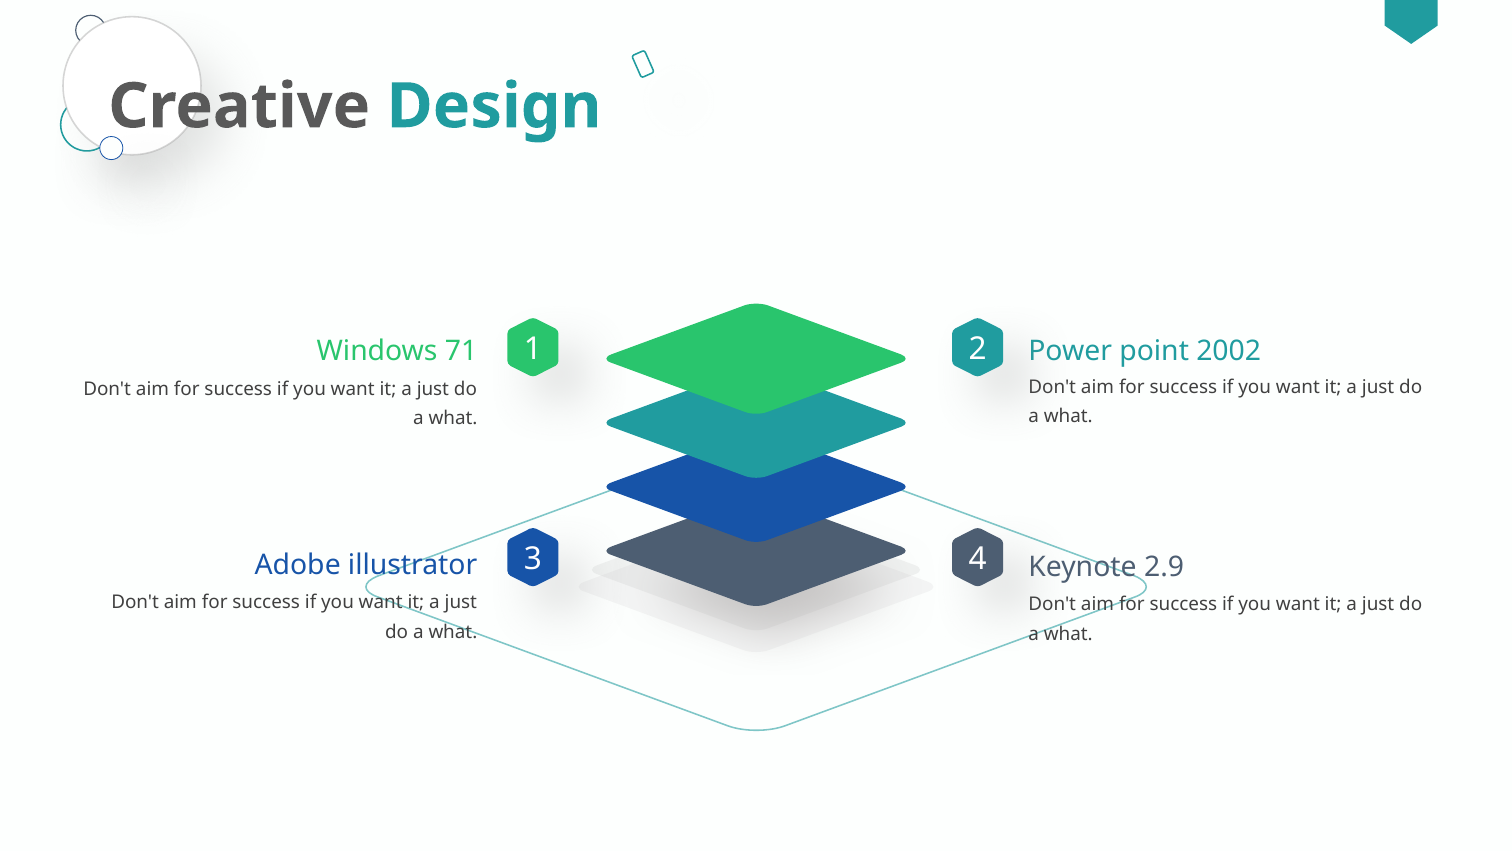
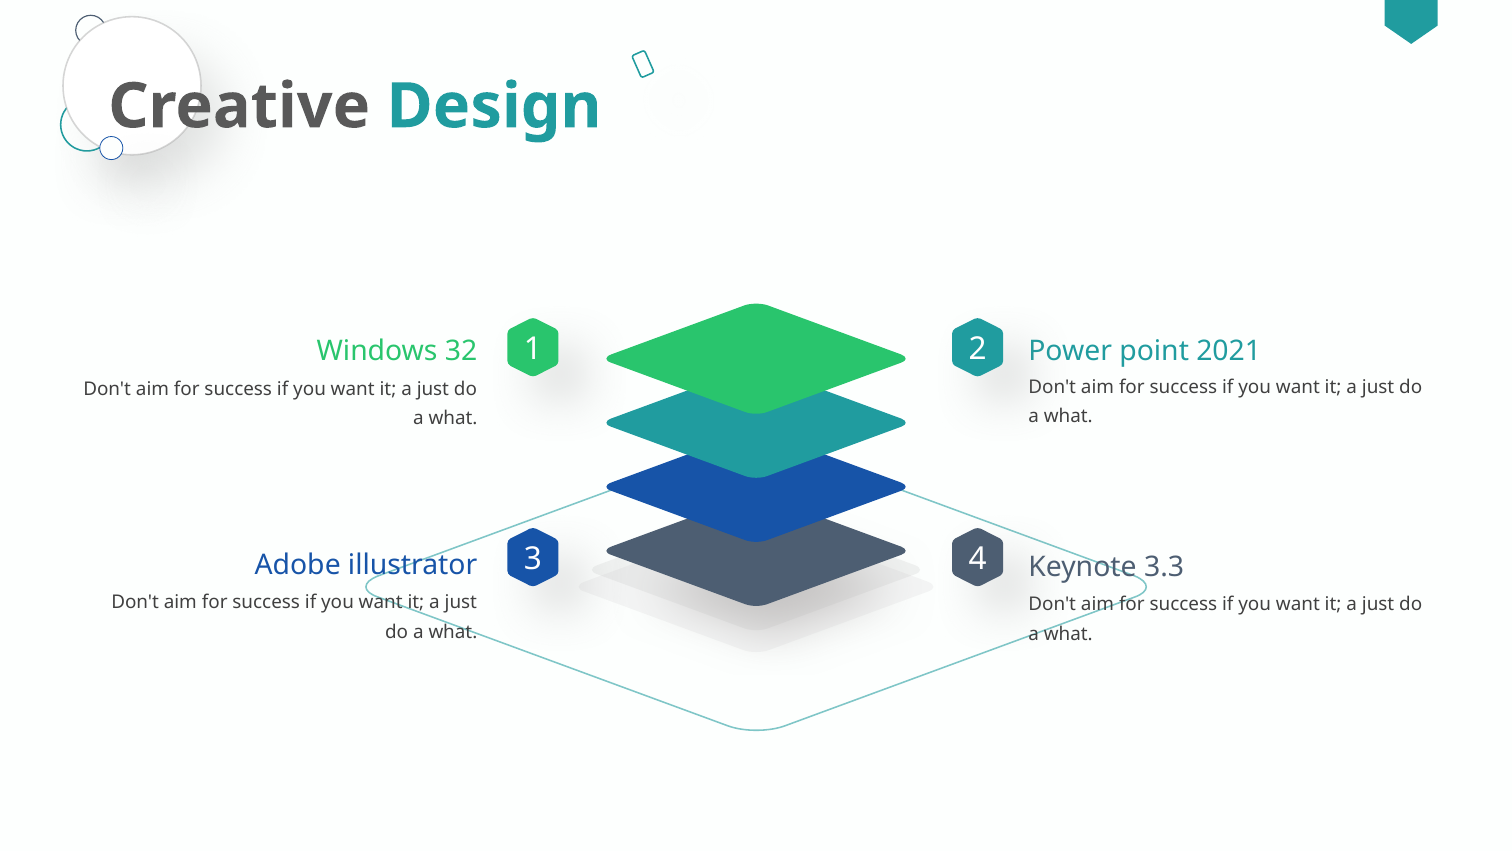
71: 71 -> 32
2002: 2002 -> 2021
2.9: 2.9 -> 3.3
